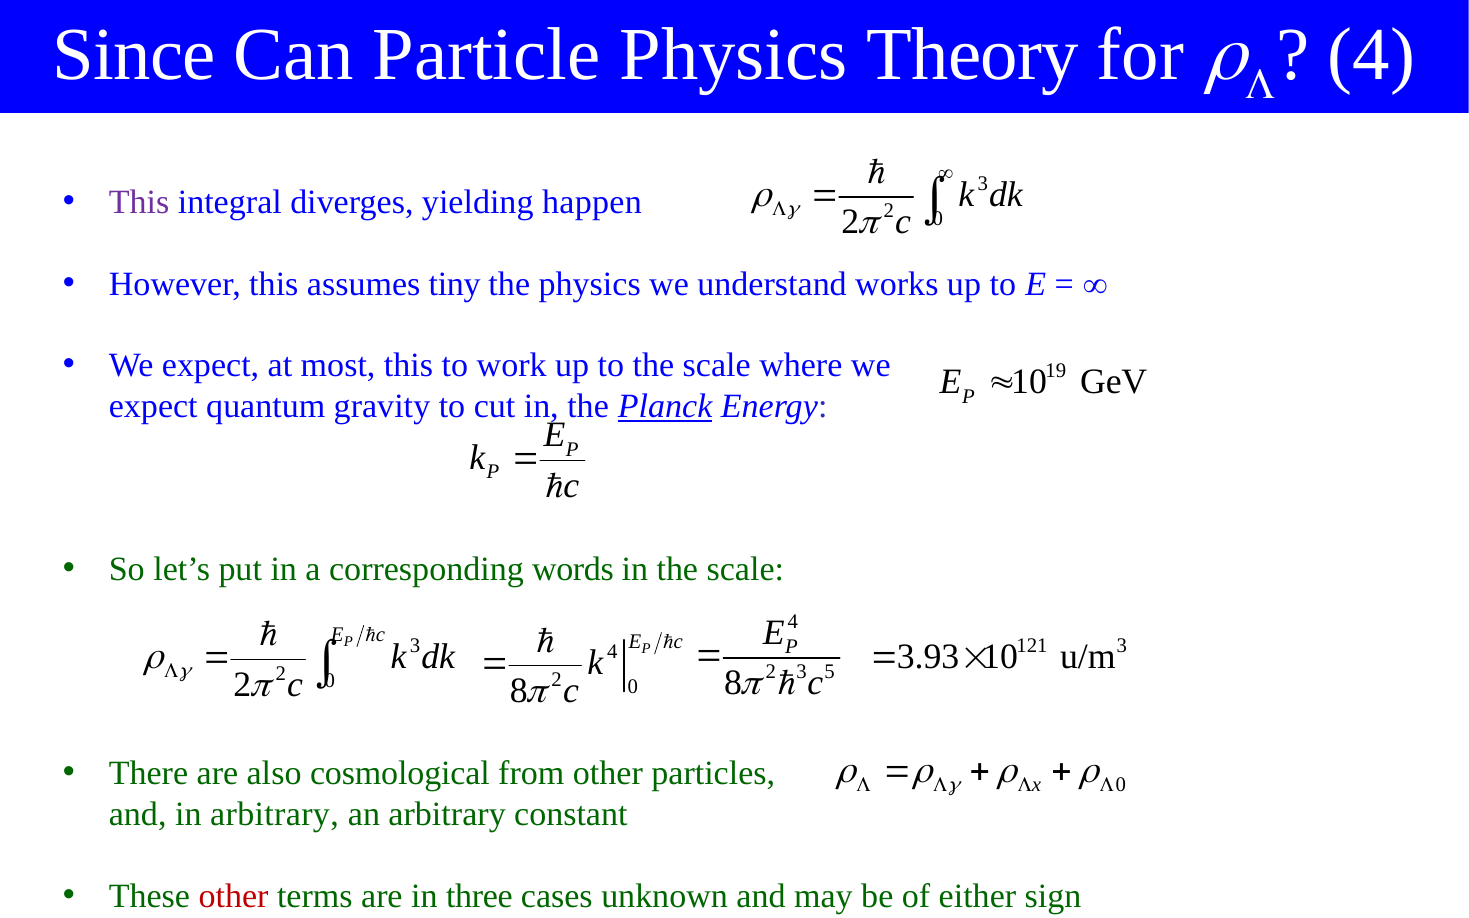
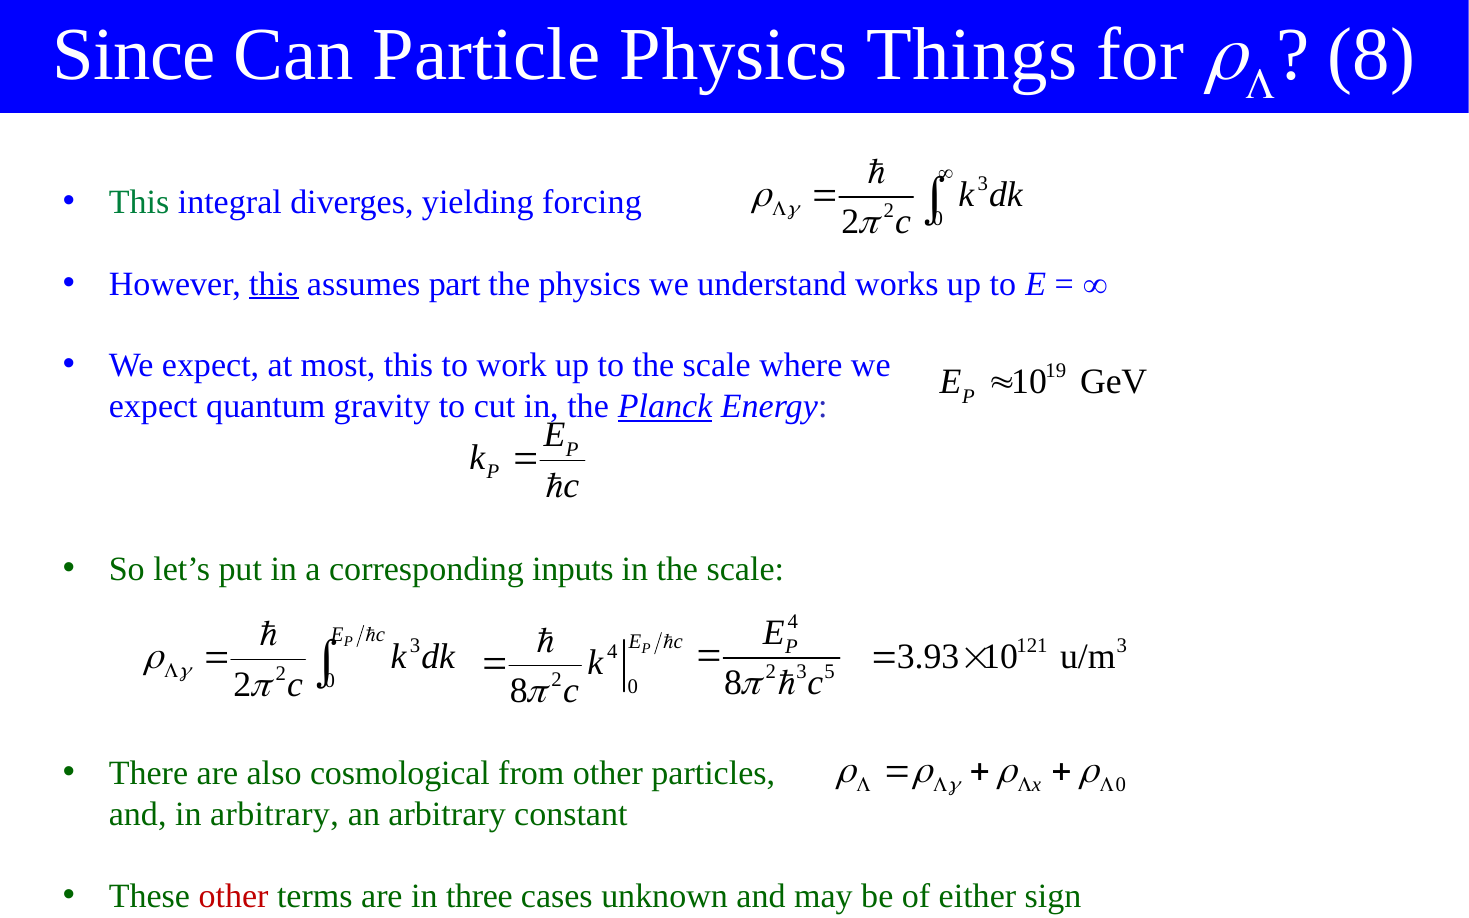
Theory: Theory -> Things
4 at (1372, 55): 4 -> 8
This at (139, 202) colour: purple -> green
happen: happen -> forcing
this at (274, 284) underline: none -> present
tiny: tiny -> part
words: words -> inputs
